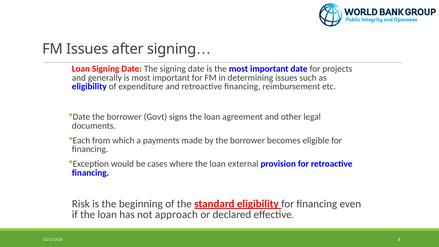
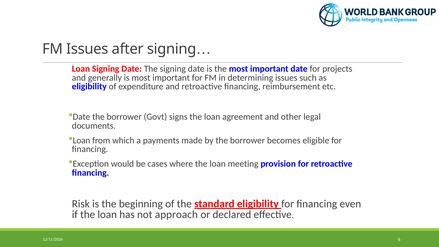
Each at (81, 140): Each -> Loan
external: external -> meeting
